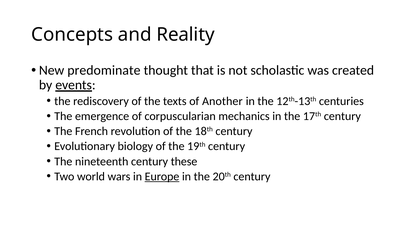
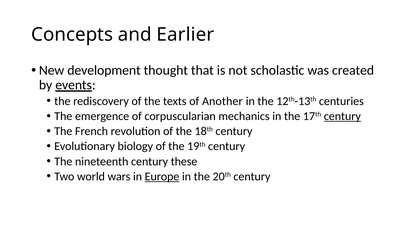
Reality: Reality -> Earlier
predominate: predominate -> development
century at (342, 116) underline: none -> present
